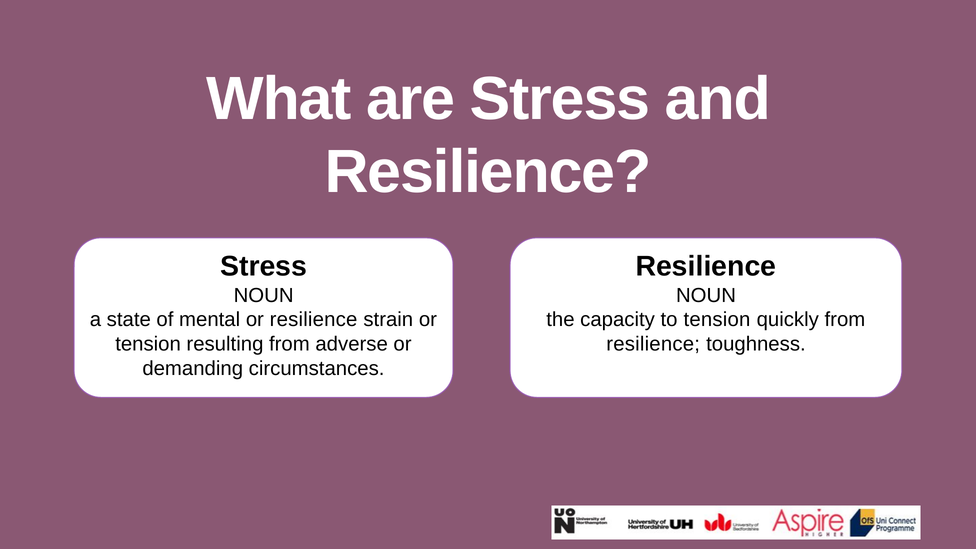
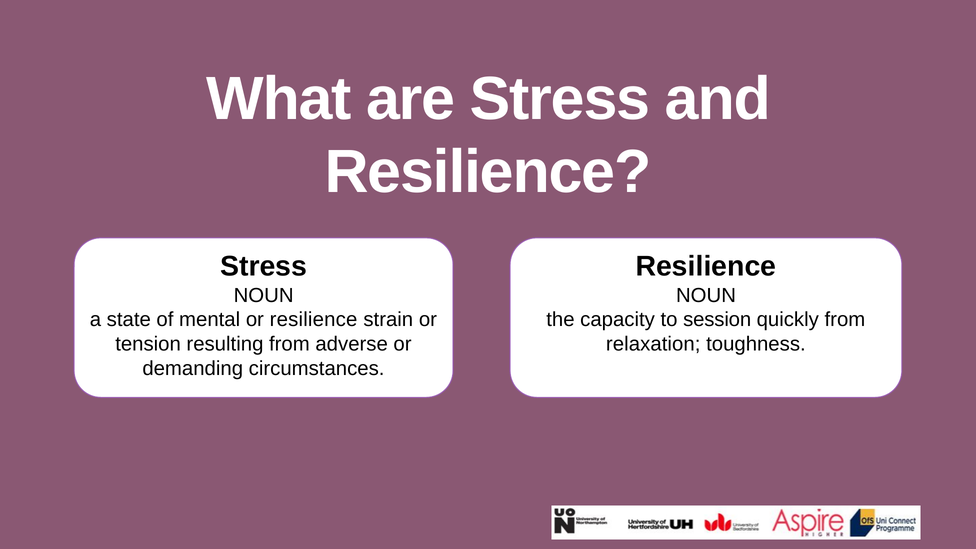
to tension: tension -> session
resilience at (653, 344): resilience -> relaxation
